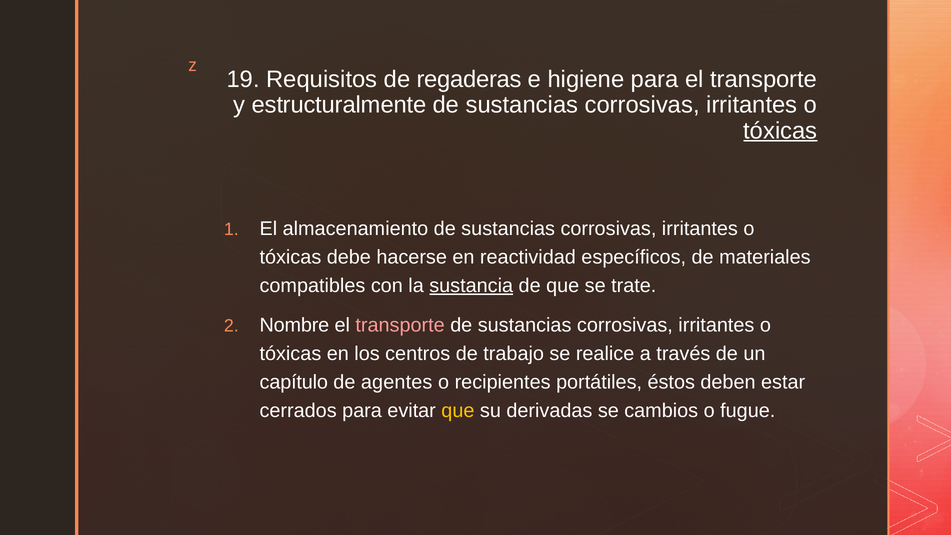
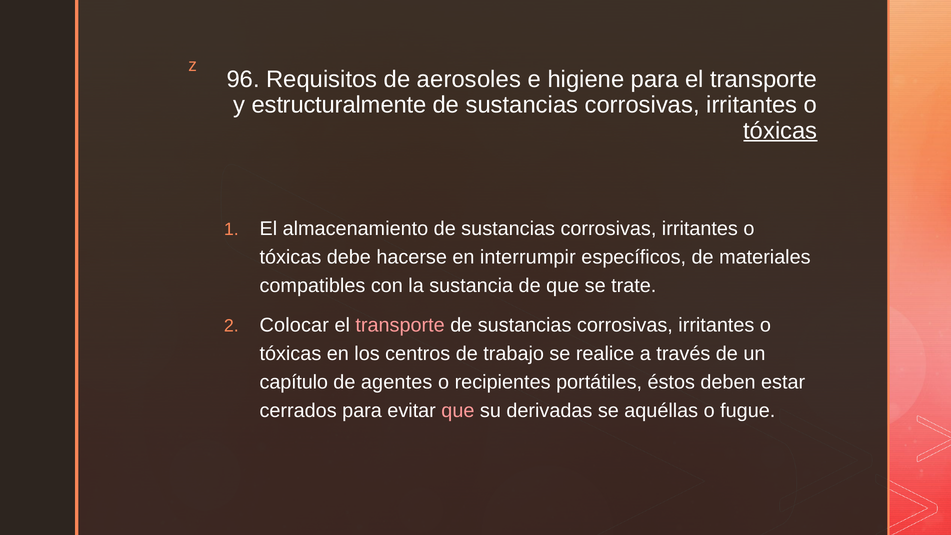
19: 19 -> 96
regaderas: regaderas -> aerosoles
reactividad: reactividad -> interrumpir
sustancia underline: present -> none
Nombre: Nombre -> Colocar
que at (458, 411) colour: yellow -> pink
cambios: cambios -> aquéllas
